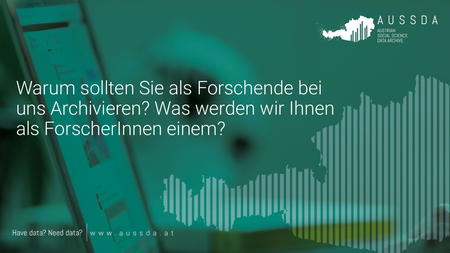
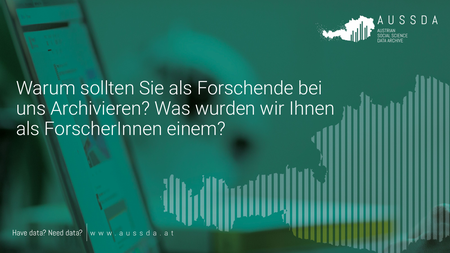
werden: werden -> wurden
